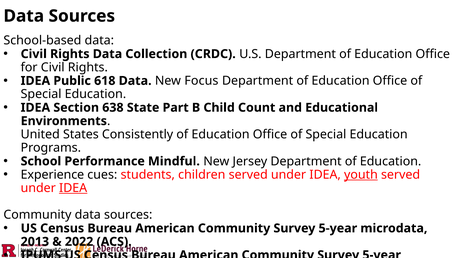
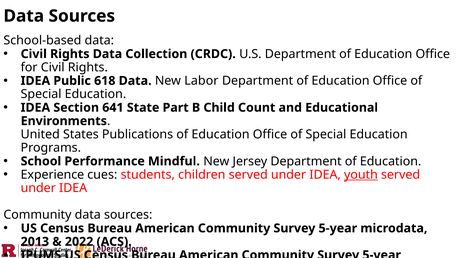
Focus: Focus -> Labor
638: 638 -> 641
Consistently: Consistently -> Publications
IDEA at (73, 188) underline: present -> none
